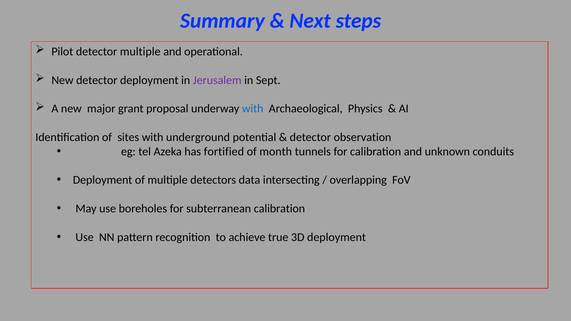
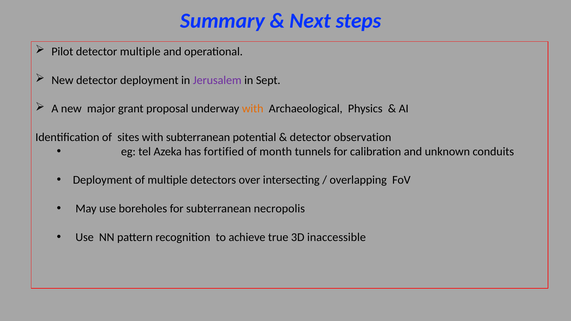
with at (253, 109) colour: blue -> orange
with underground: underground -> subterranean
data: data -> over
subterranean calibration: calibration -> necropolis
3D deployment: deployment -> inaccessible
